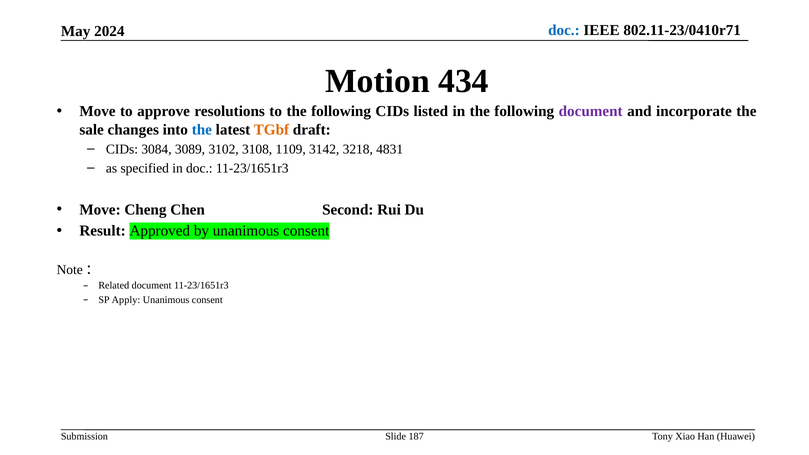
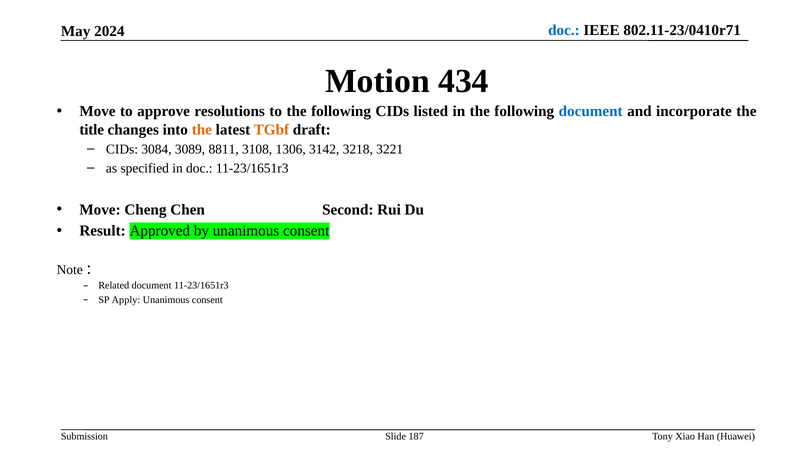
document at (591, 111) colour: purple -> blue
sale: sale -> title
the at (202, 130) colour: blue -> orange
3102: 3102 -> 8811
1109: 1109 -> 1306
4831: 4831 -> 3221
